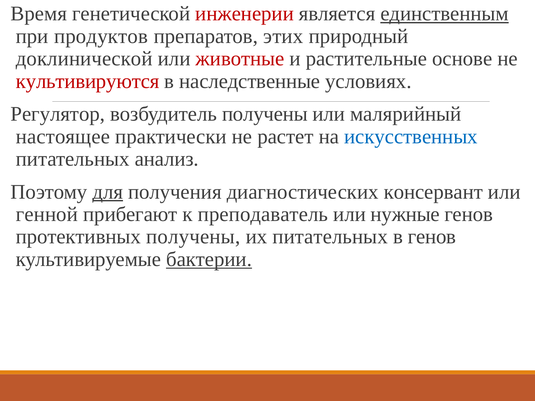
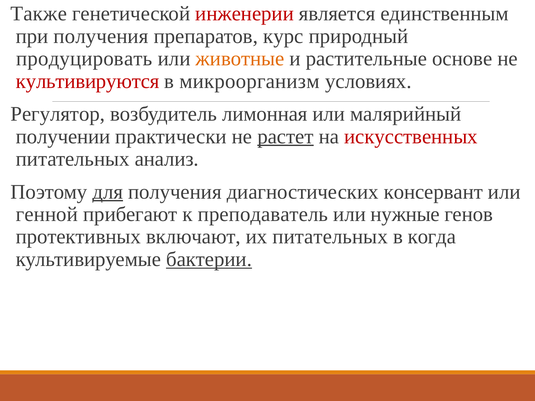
Время: Время -> Также
единственным underline: present -> none
при продуктов: продуктов -> получения
этих: этих -> курс
доклинической: доклинической -> продуцировать
животные colour: red -> orange
наследственные: наследственные -> микроорганизм
возбудитель получены: получены -> лимонная
настоящее: настоящее -> получении
растет underline: none -> present
искусственных colour: blue -> red
протективных получены: получены -> включают
в генов: генов -> когда
